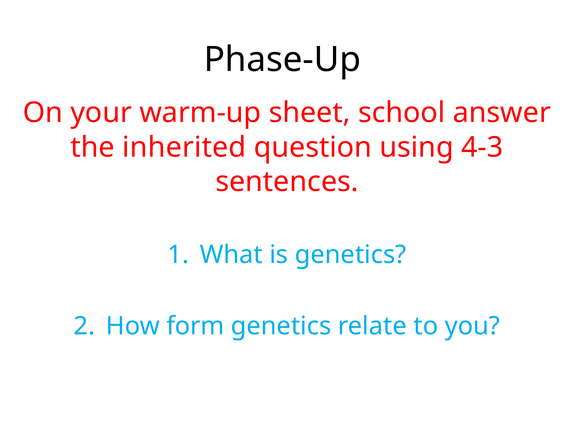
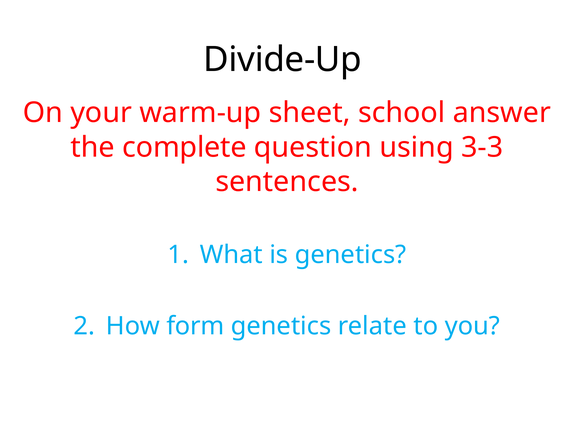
Phase-Up: Phase-Up -> Divide-Up
inherited: inherited -> complete
4-3: 4-3 -> 3-3
